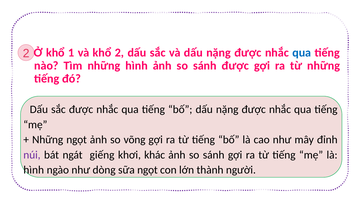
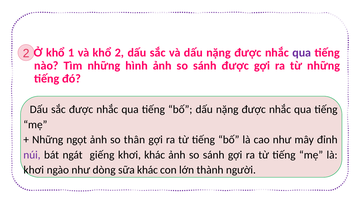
qua at (302, 53) colour: blue -> purple
võng: võng -> thân
hình at (34, 170): hình -> khơi
sữa ngọt: ngọt -> khác
